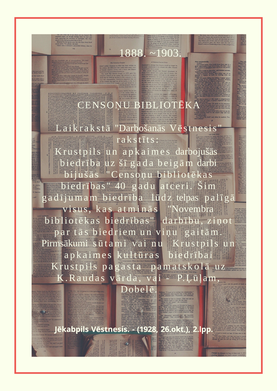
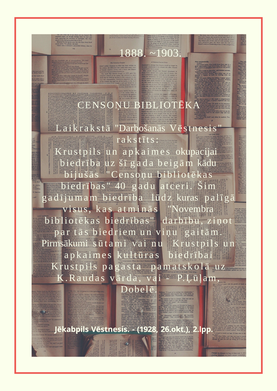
darbojušās: darbojušās -> okupacijai
darbi: darbi -> kādu
telpas: telpas -> kuras
